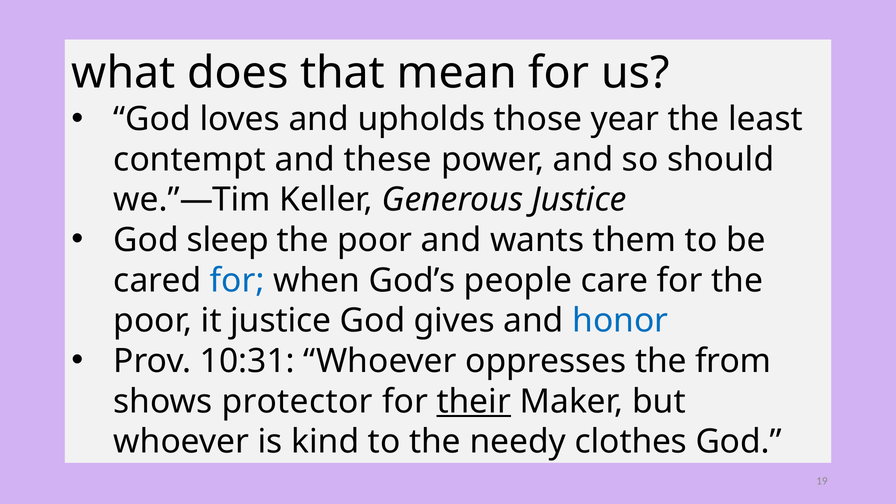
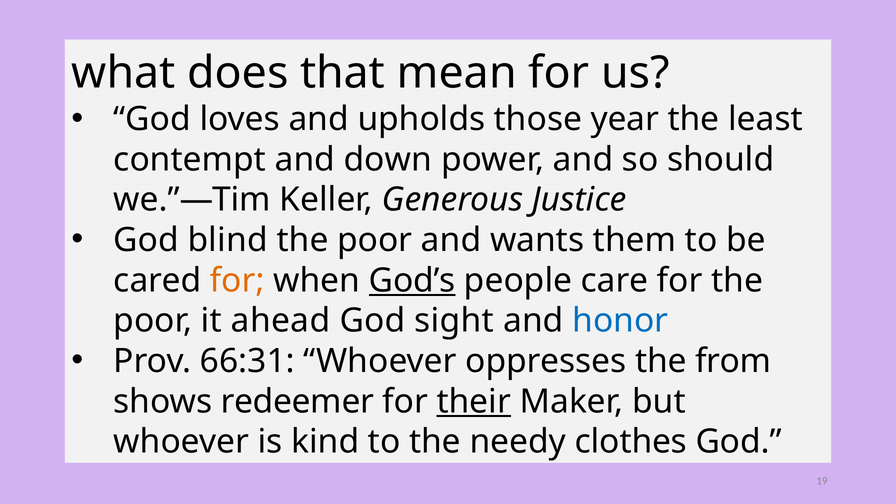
these: these -> down
sleep: sleep -> blind
for at (237, 280) colour: blue -> orange
God’s underline: none -> present
it justice: justice -> ahead
gives: gives -> sight
10:31: 10:31 -> 66:31
protector: protector -> redeemer
